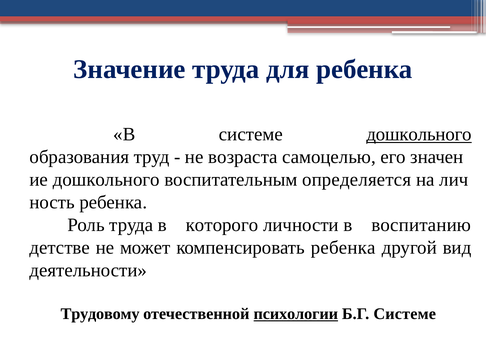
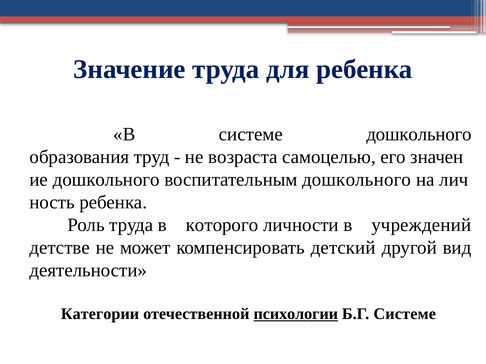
дошкольного at (419, 135) underline: present -> none
воспитательным определяется: определяется -> дошкольного
воспитанию: воспитанию -> учреждений
компенсировать ребенка: ребенка -> детский
Трудовому: Трудовому -> Категории
